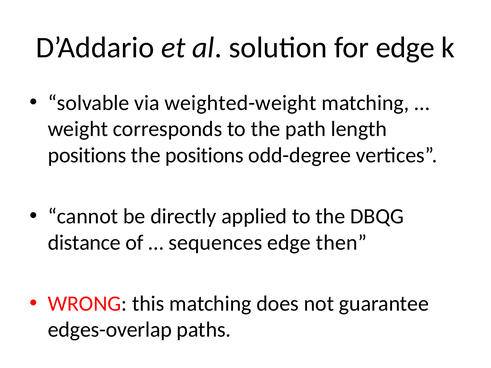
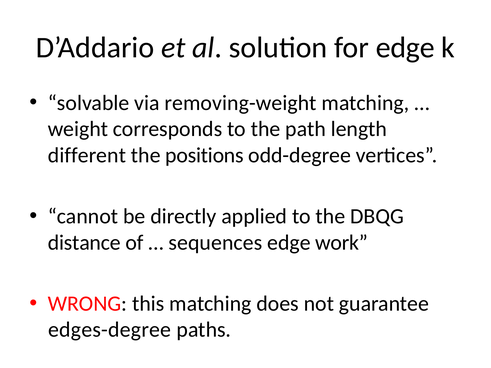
weighted-weight: weighted-weight -> removing-weight
positions at (87, 155): positions -> different
then: then -> work
edges-overlap: edges-overlap -> edges-degree
